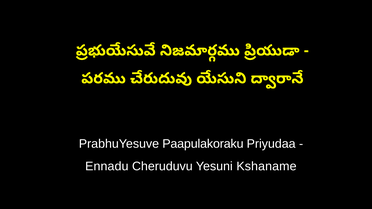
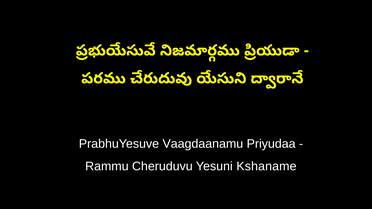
Paapulakoraku: Paapulakoraku -> Vaagdaanamu
Ennadu: Ennadu -> Rammu
